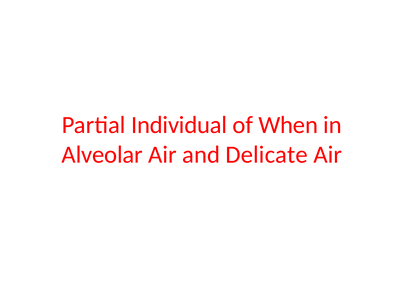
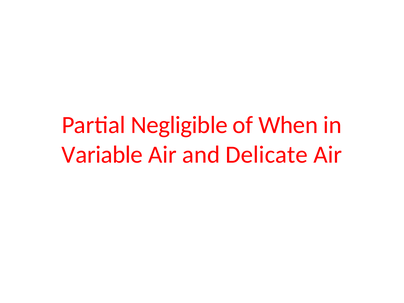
Individual: Individual -> Negligible
Alveolar: Alveolar -> Variable
